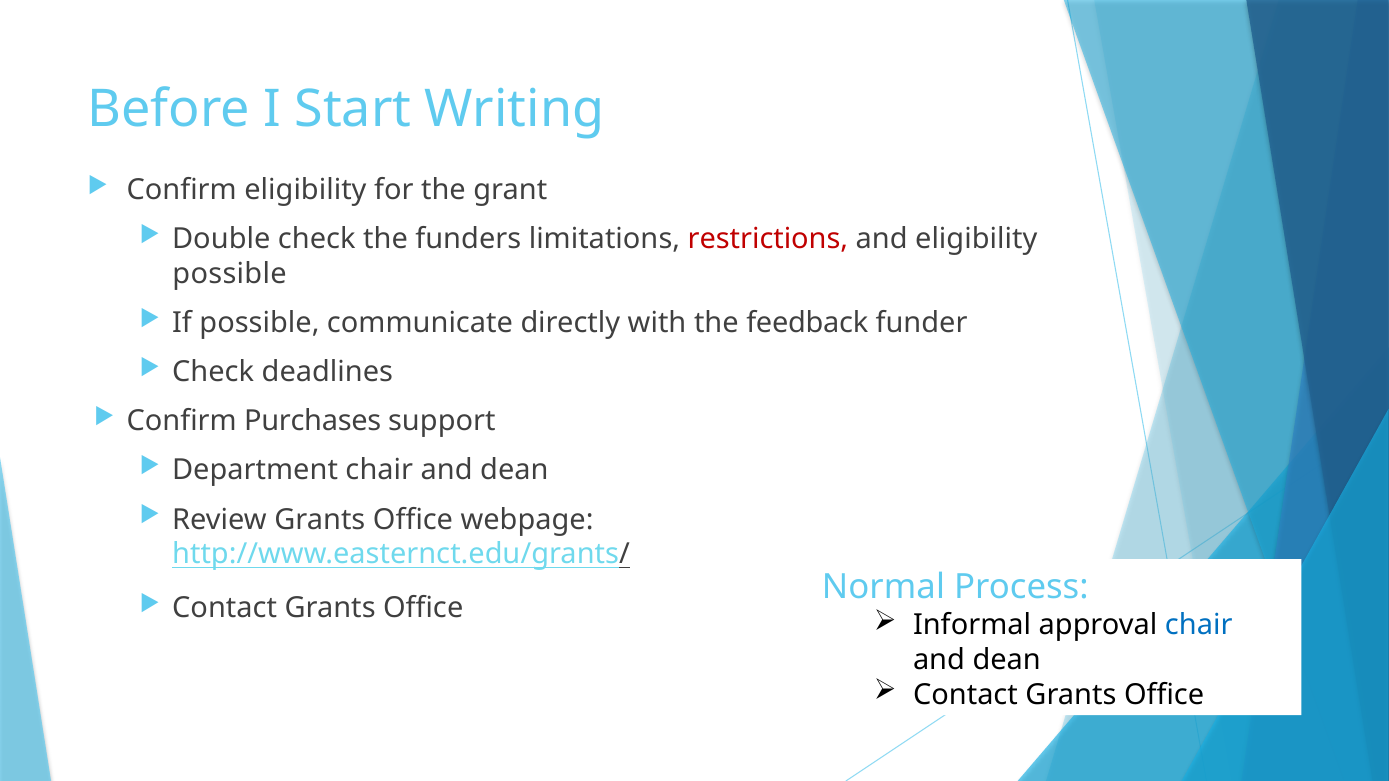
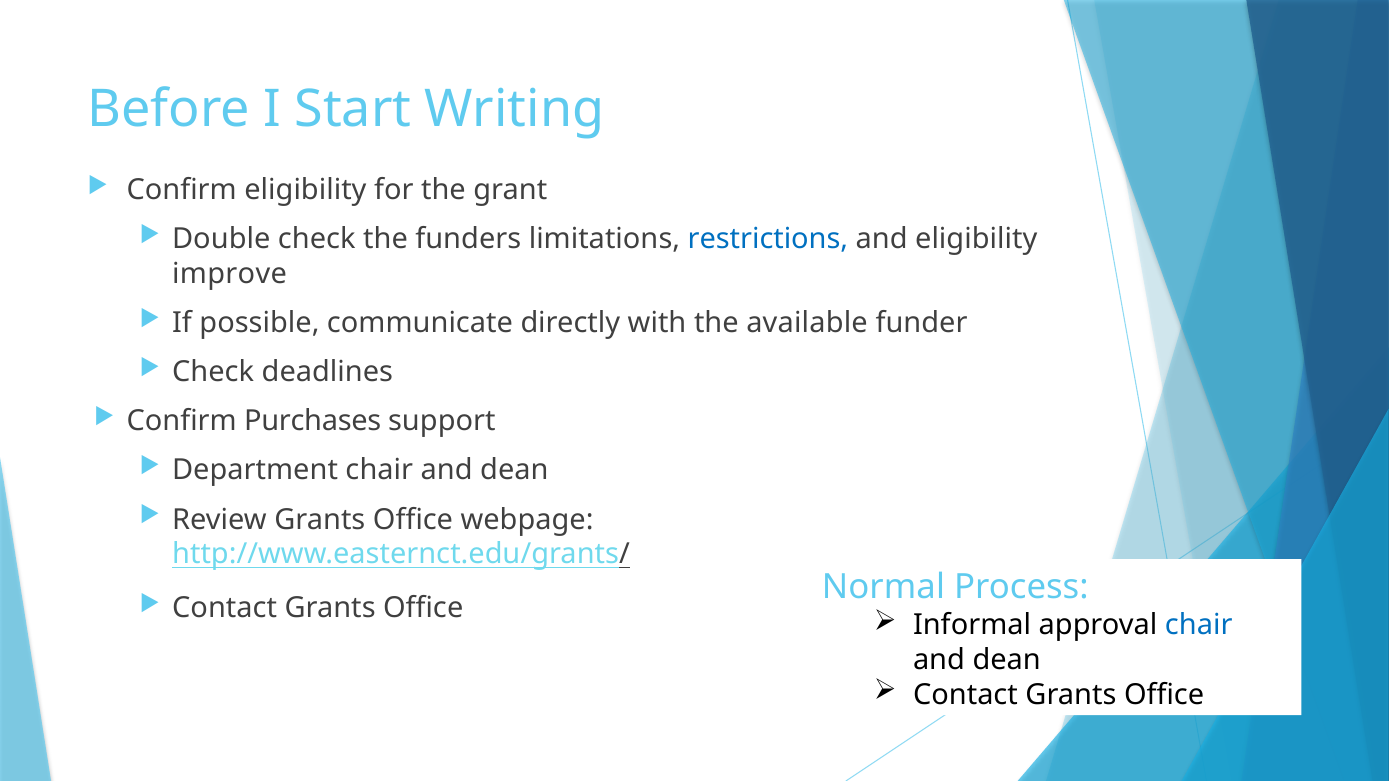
restrictions colour: red -> blue
possible at (230, 274): possible -> improve
feedback: feedback -> available
